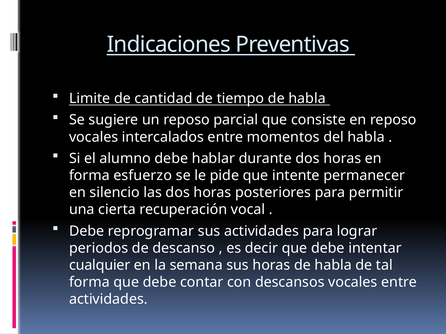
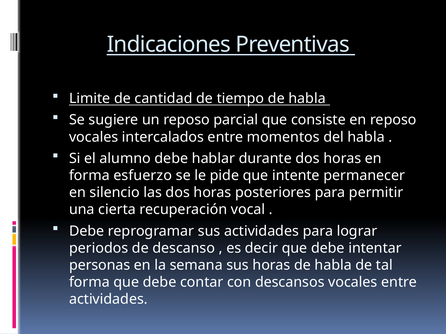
cualquier: cualquier -> personas
